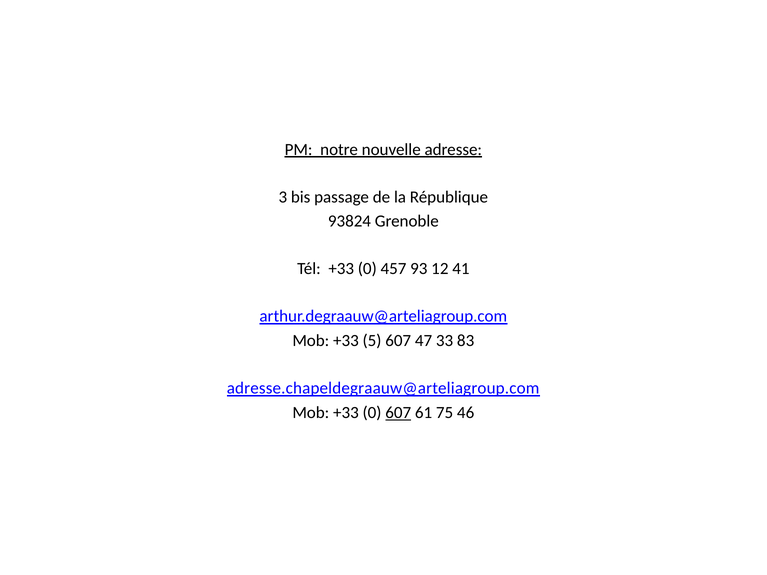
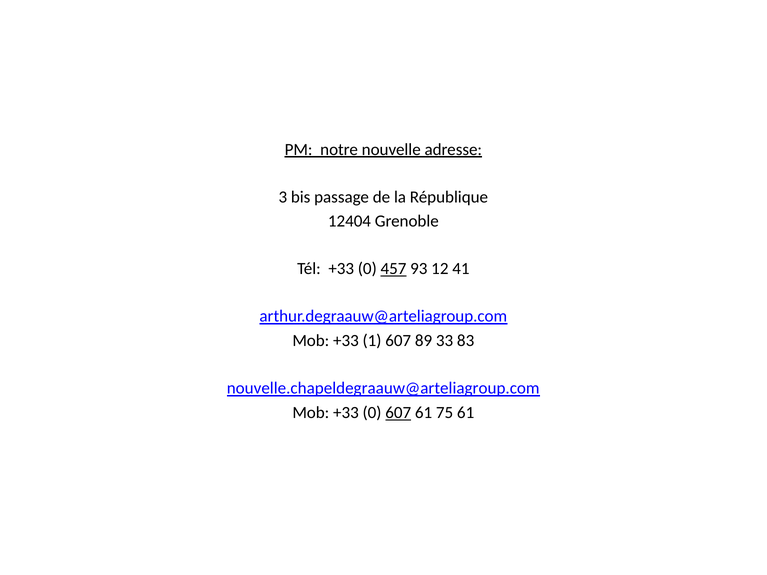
93824: 93824 -> 12404
457 underline: none -> present
5: 5 -> 1
47: 47 -> 89
adresse.chapeldegraauw@arteliagroup.com: adresse.chapeldegraauw@arteliagroup.com -> nouvelle.chapeldegraauw@arteliagroup.com
75 46: 46 -> 61
